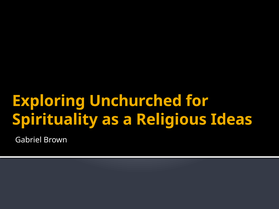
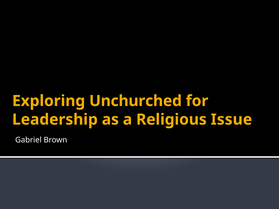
Spirituality: Spirituality -> Leadership
Ideas: Ideas -> Issue
